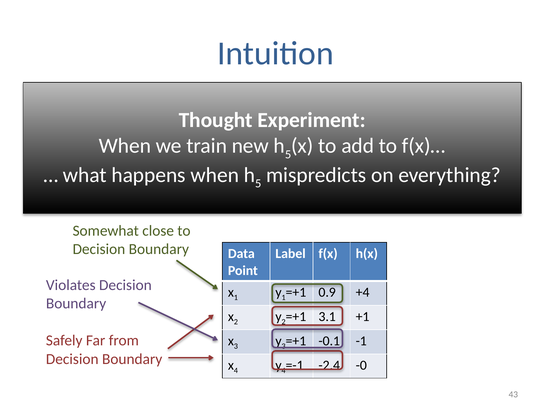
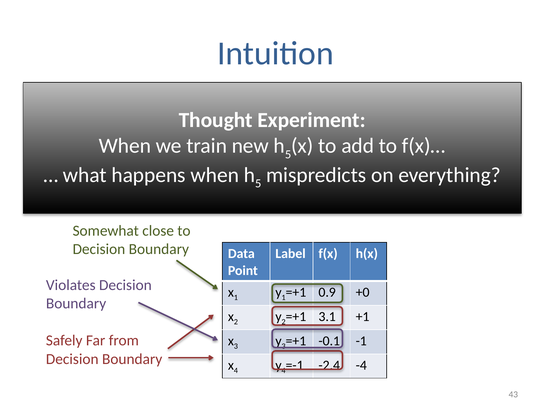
+4: +4 -> +0
-0: -0 -> -4
